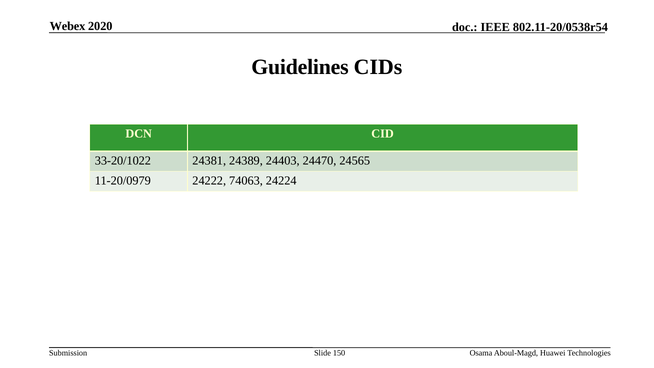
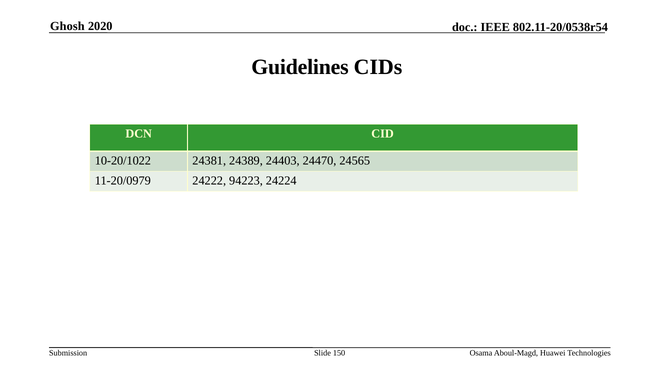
Webex: Webex -> Ghosh
33-20/1022: 33-20/1022 -> 10-20/1022
74063: 74063 -> 94223
